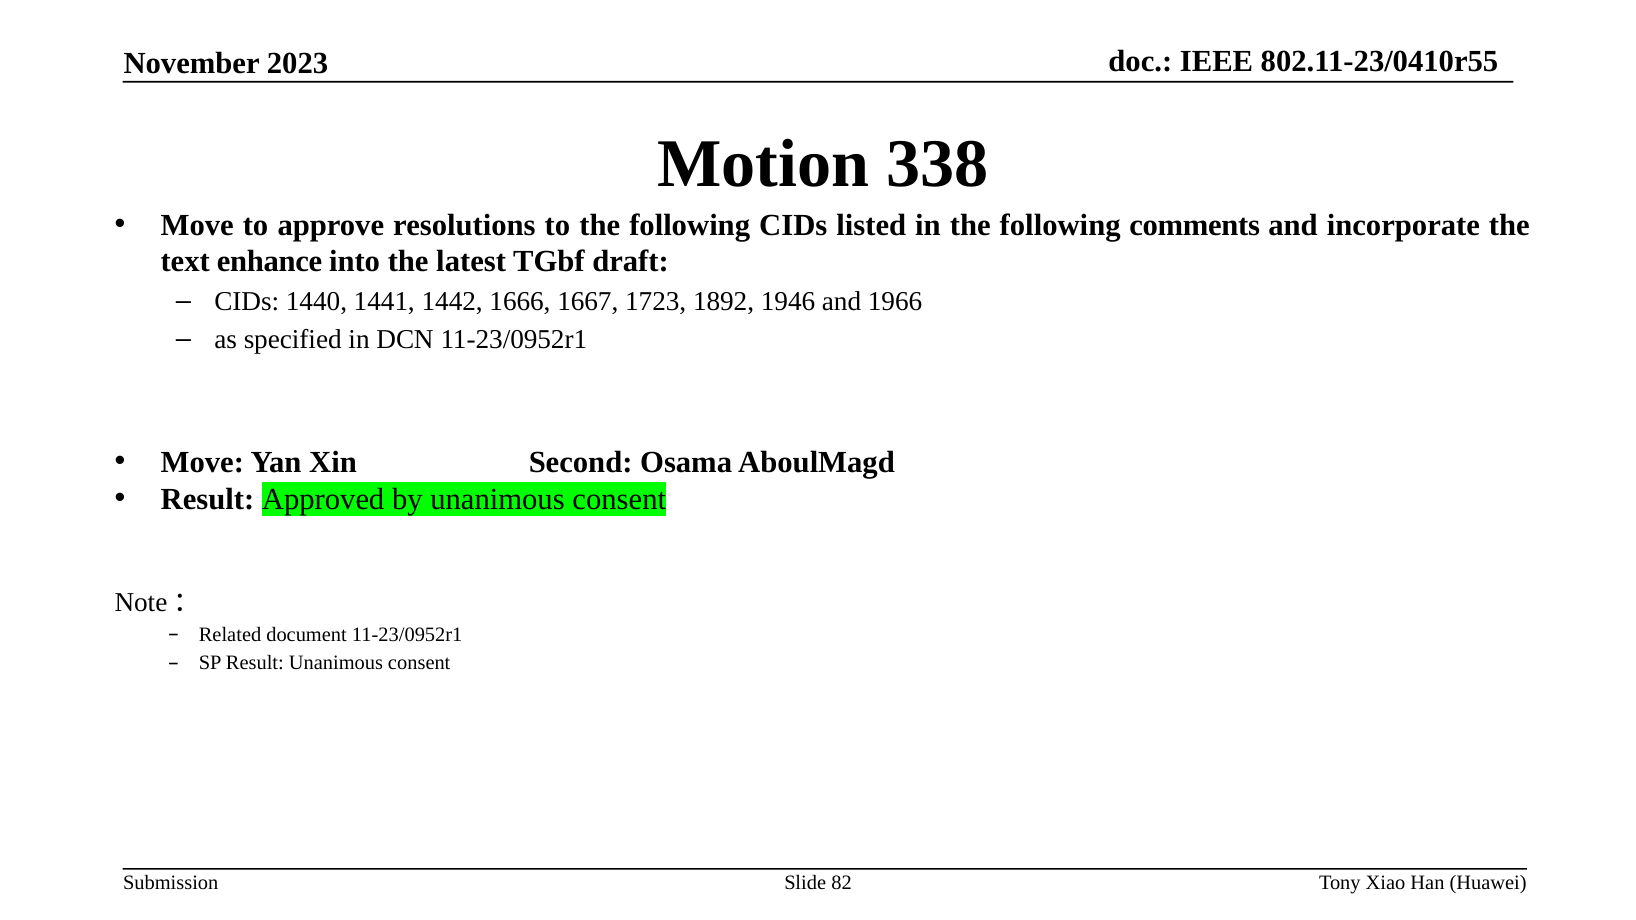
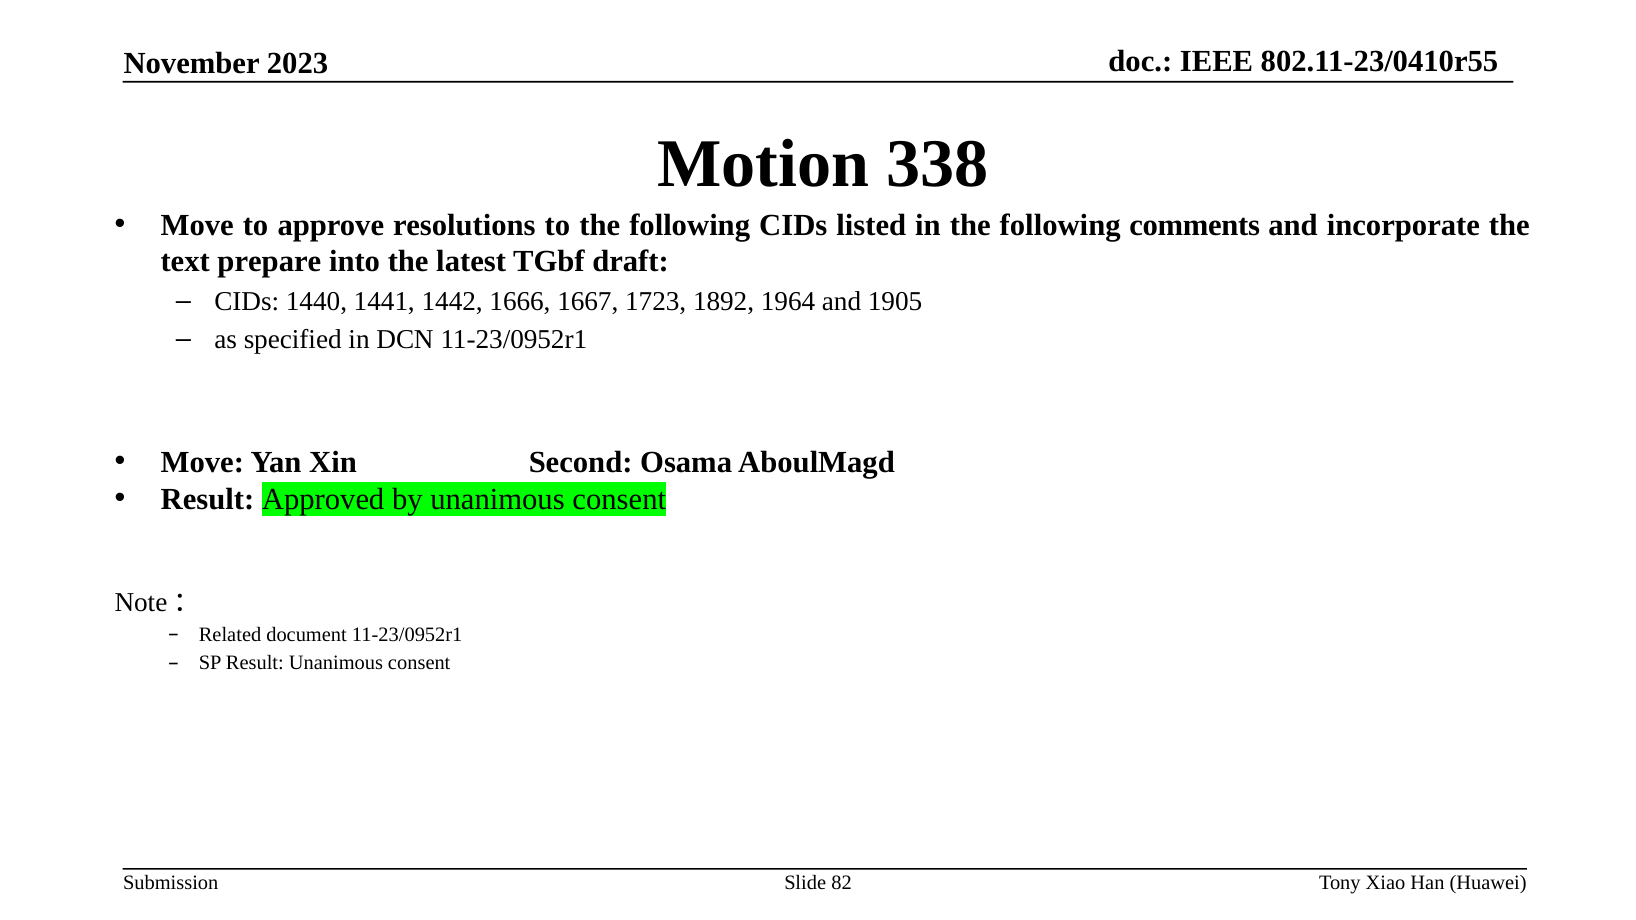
enhance: enhance -> prepare
1946: 1946 -> 1964
1966: 1966 -> 1905
